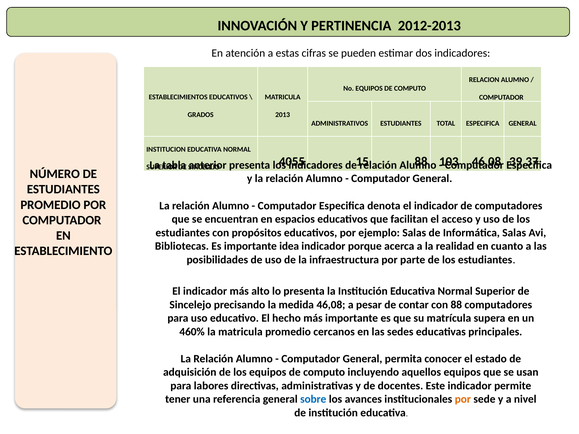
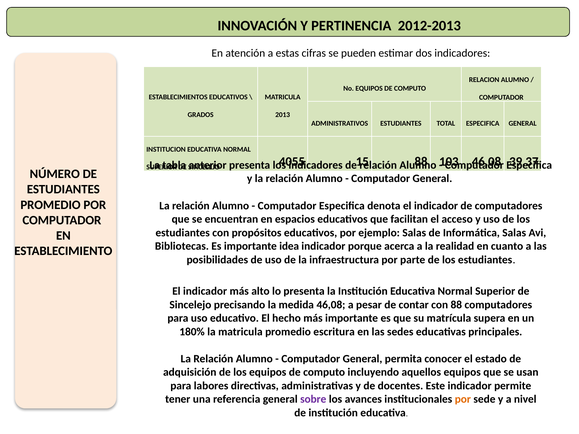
460%: 460% -> 180%
cercanos: cercanos -> escritura
sobre colour: blue -> purple
